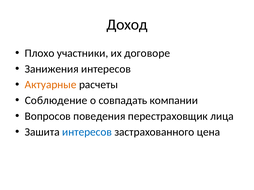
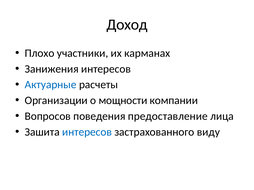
договоре: договоре -> карманах
Актуарные colour: orange -> blue
Соблюдение: Соблюдение -> Организации
совпадать: совпадать -> мощности
перестраховщик: перестраховщик -> предоставление
цена: цена -> виду
